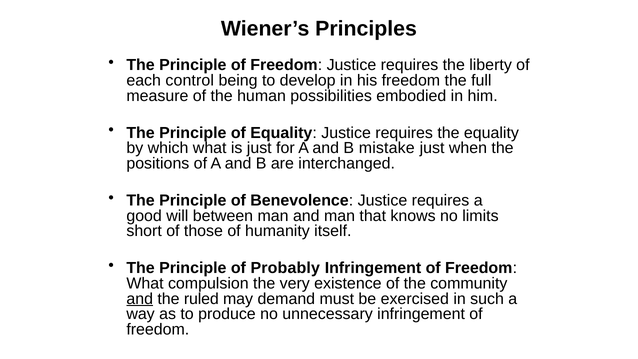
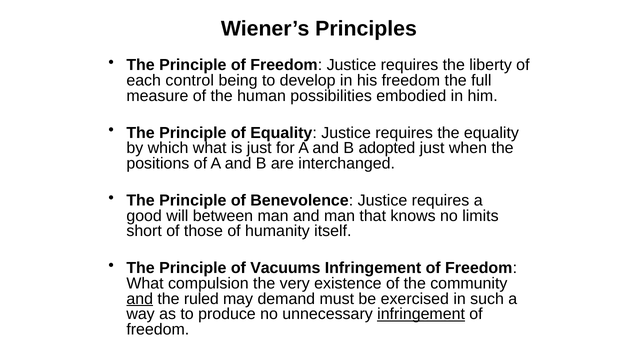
mistake: mistake -> adopted
Probably: Probably -> Vacuums
infringement at (421, 314) underline: none -> present
